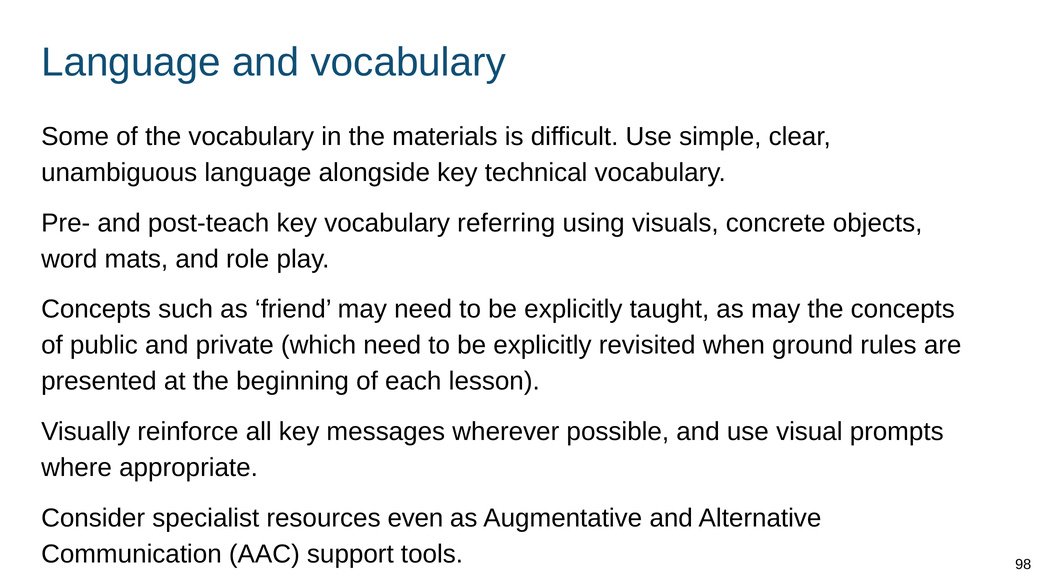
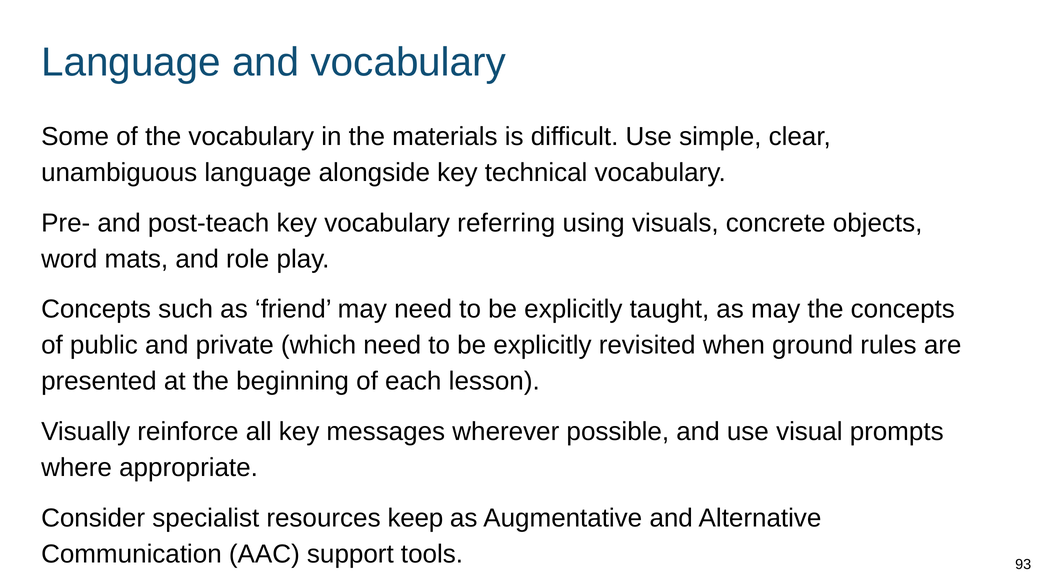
even: even -> keep
98: 98 -> 93
